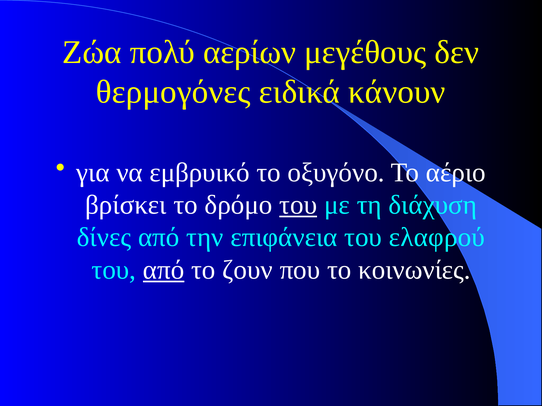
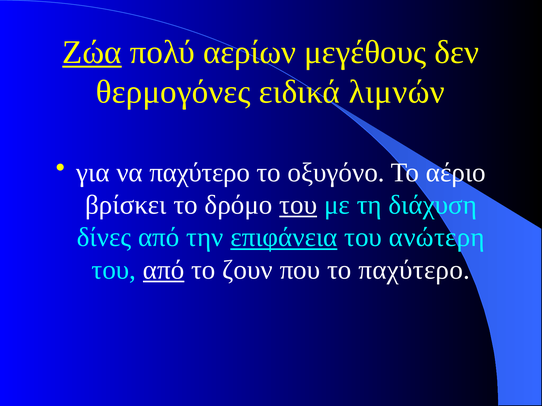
Ζώα underline: none -> present
κάνουν: κάνουν -> λιμνών
να εμβρυικό: εμβρυικό -> παχύτερο
επιφάνεια underline: none -> present
ελαφρού: ελαφρού -> ανώτερη
το κοινωνίες: κοινωνίες -> παχύτερο
